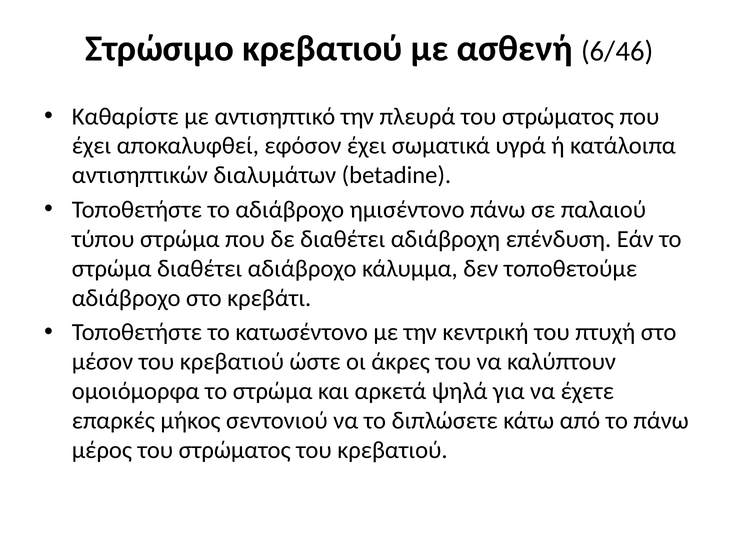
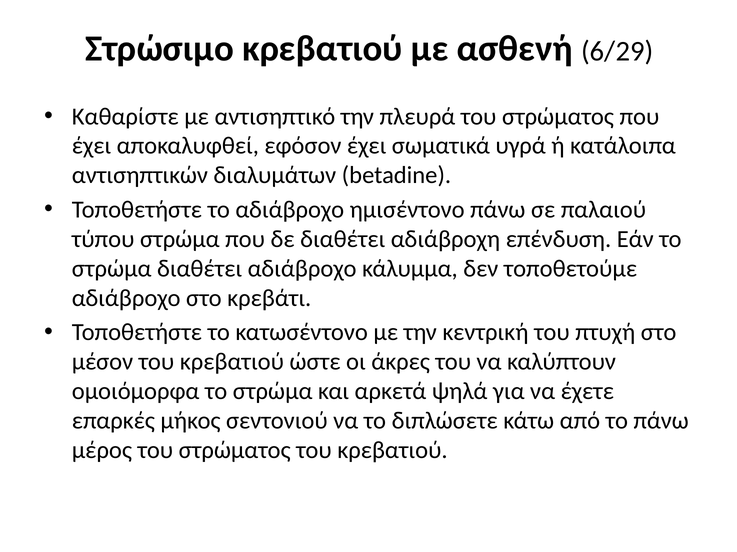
6/46: 6/46 -> 6/29
